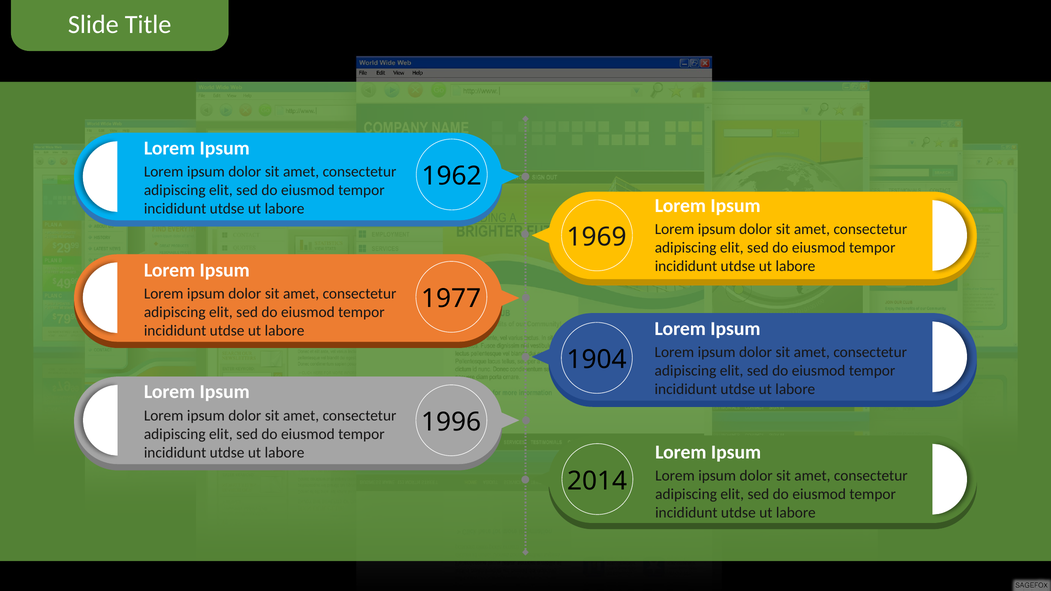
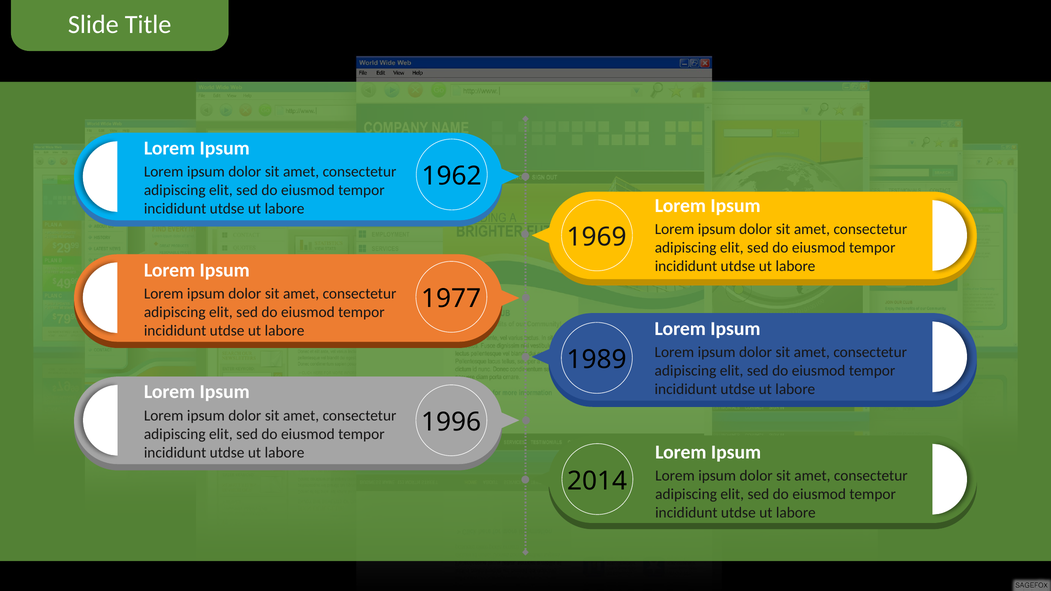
1904: 1904 -> 1989
